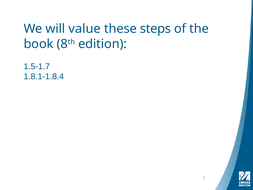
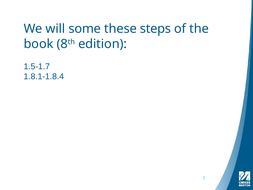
value: value -> some
